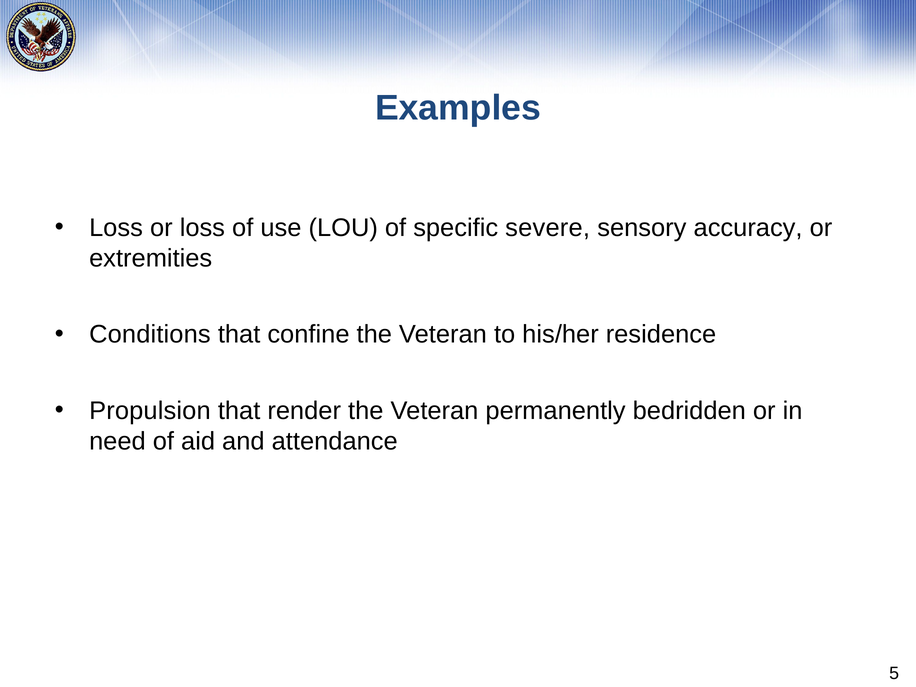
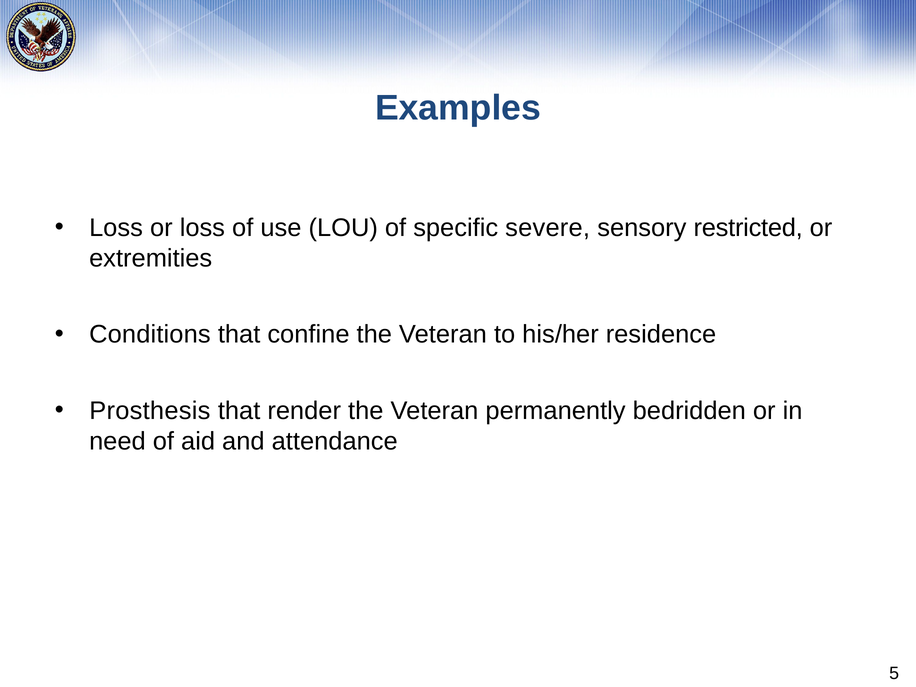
accuracy: accuracy -> restricted
Propulsion: Propulsion -> Prosthesis
